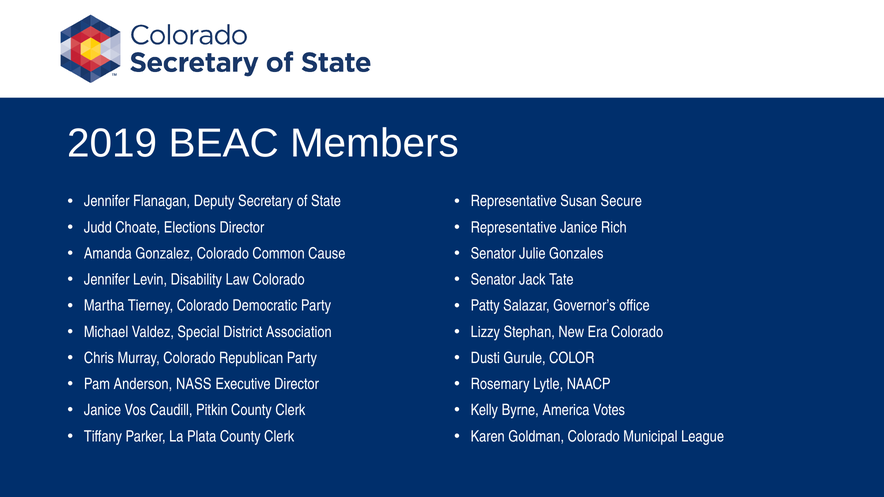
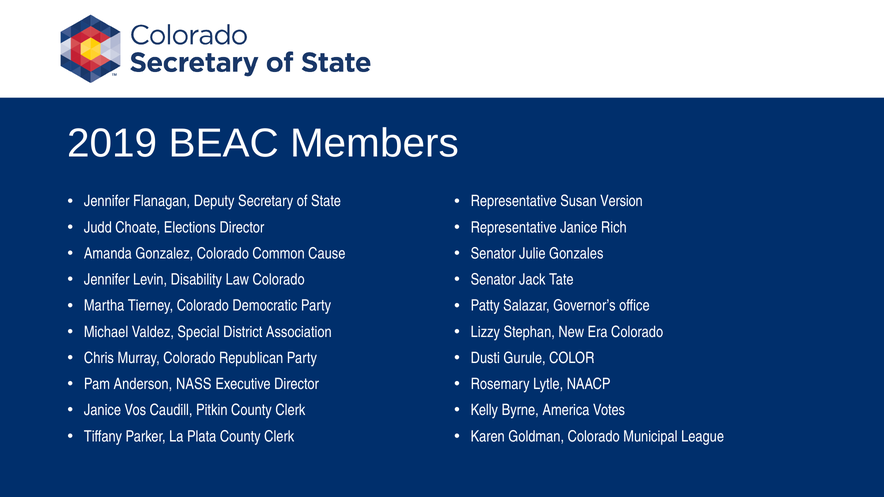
Secure: Secure -> Version
